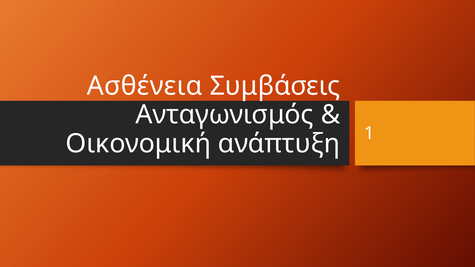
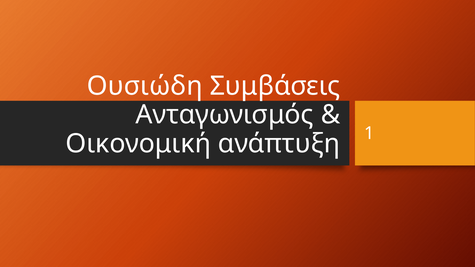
Ασθένεια: Ασθένεια -> Ουσιώδη
